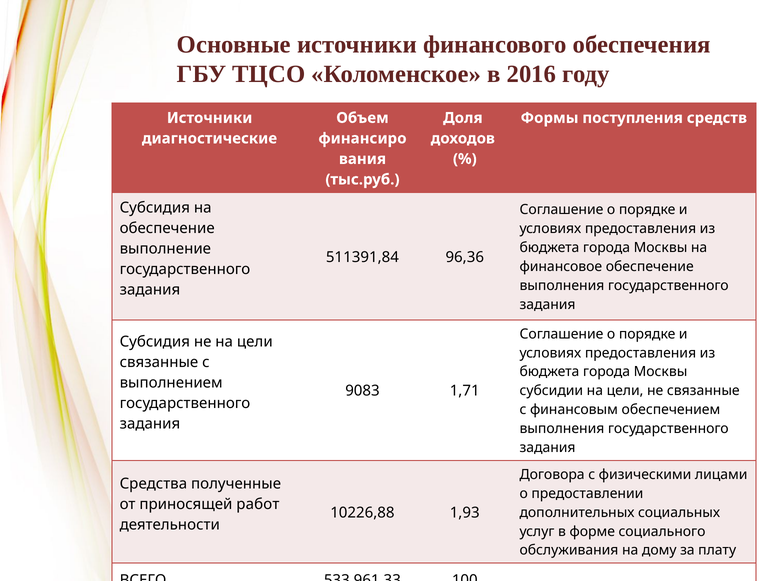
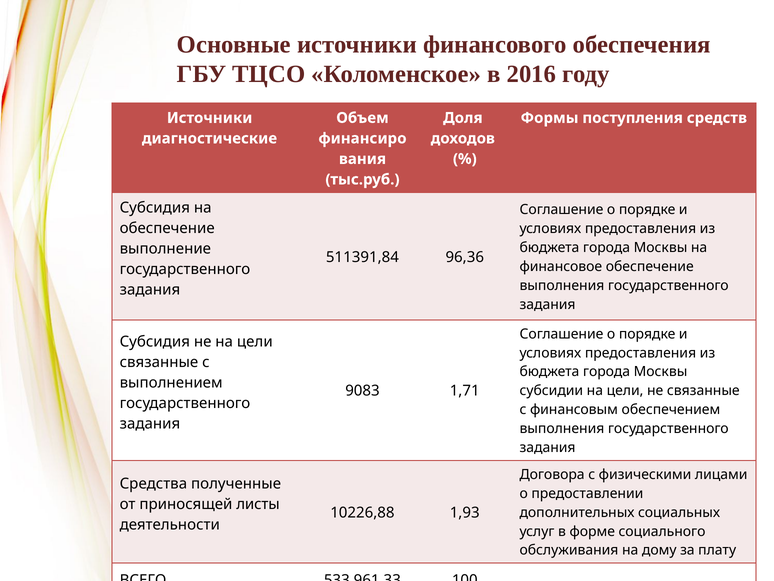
работ: работ -> листы
